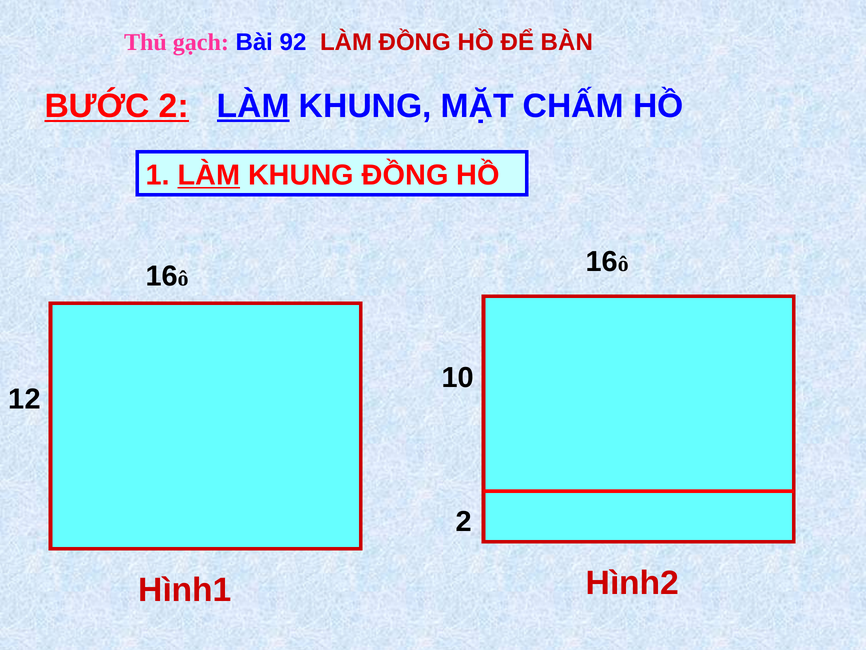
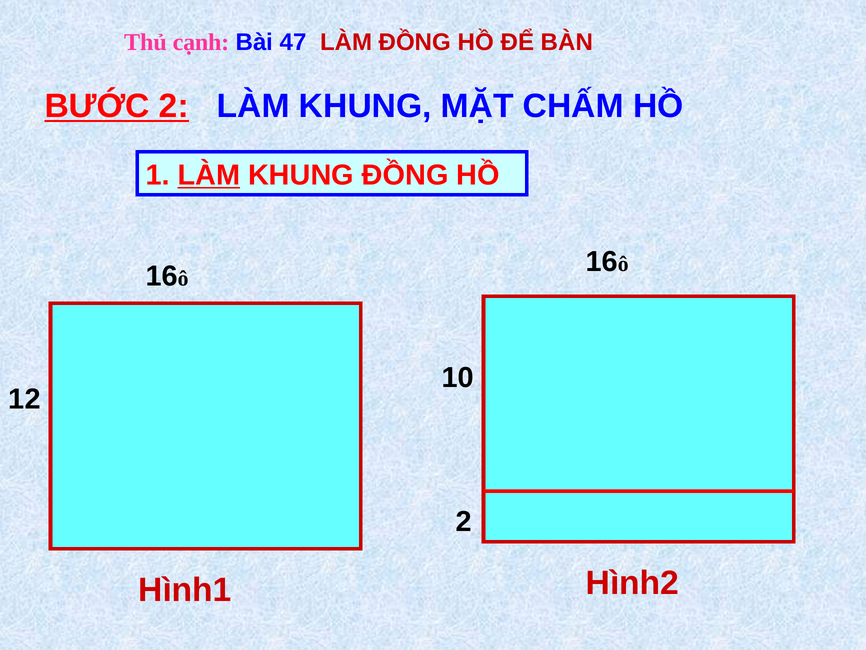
gạch: gạch -> cạnh
92: 92 -> 47
LÀM at (253, 106) underline: present -> none
